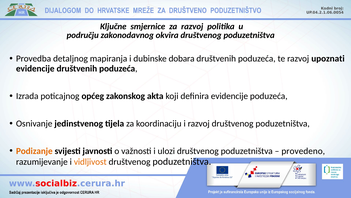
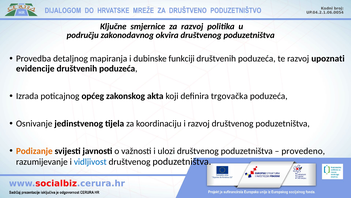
dobara: dobara -> funkciji
definira evidencije: evidencije -> trgovačka
vidljivost colour: orange -> blue
